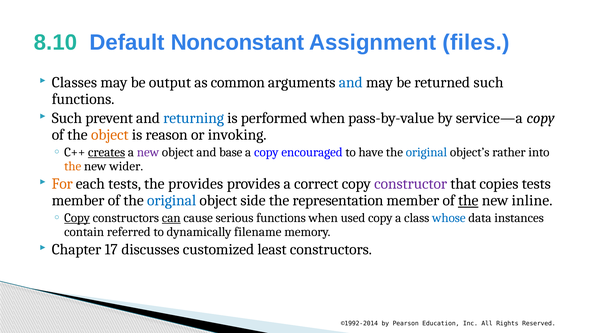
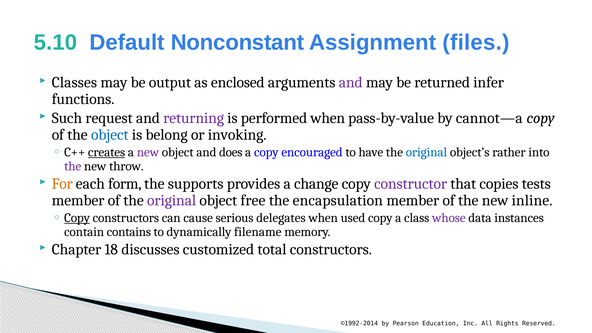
8.10: 8.10 -> 5.10
common: common -> enclosed
and at (351, 82) colour: blue -> purple
returned such: such -> infer
prevent: prevent -> request
returning colour: blue -> purple
service—a: service—a -> cannot—a
object at (110, 135) colour: orange -> blue
reason: reason -> belong
base: base -> does
the at (73, 166) colour: orange -> purple
wider: wider -> throw
each tests: tests -> form
the provides: provides -> supports
correct: correct -> change
original at (172, 200) colour: blue -> purple
side: side -> free
representation: representation -> encapsulation
the at (468, 200) underline: present -> none
can underline: present -> none
serious functions: functions -> delegates
whose colour: blue -> purple
referred: referred -> contains
17: 17 -> 18
least: least -> total
